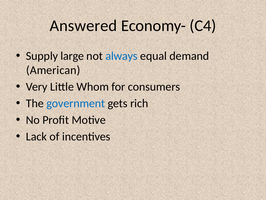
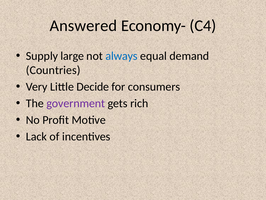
American: American -> Countries
Whom: Whom -> Decide
government colour: blue -> purple
